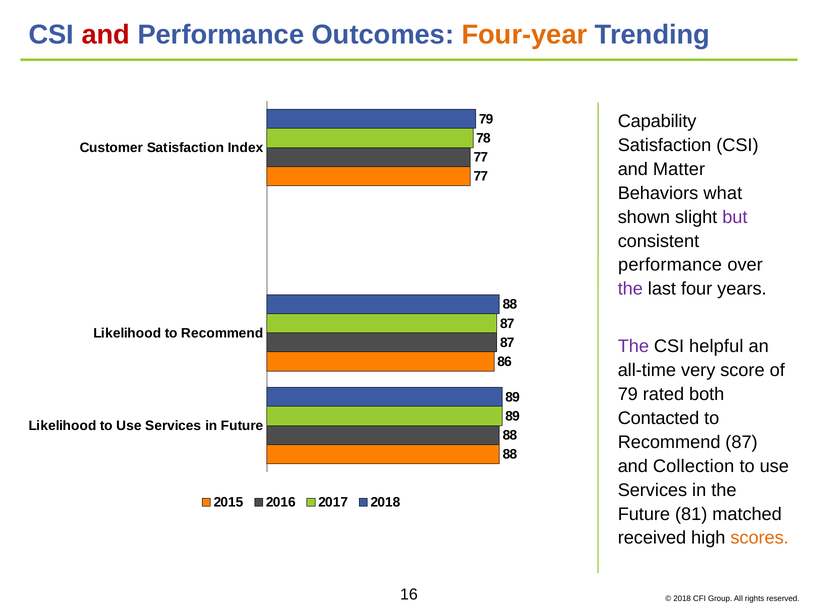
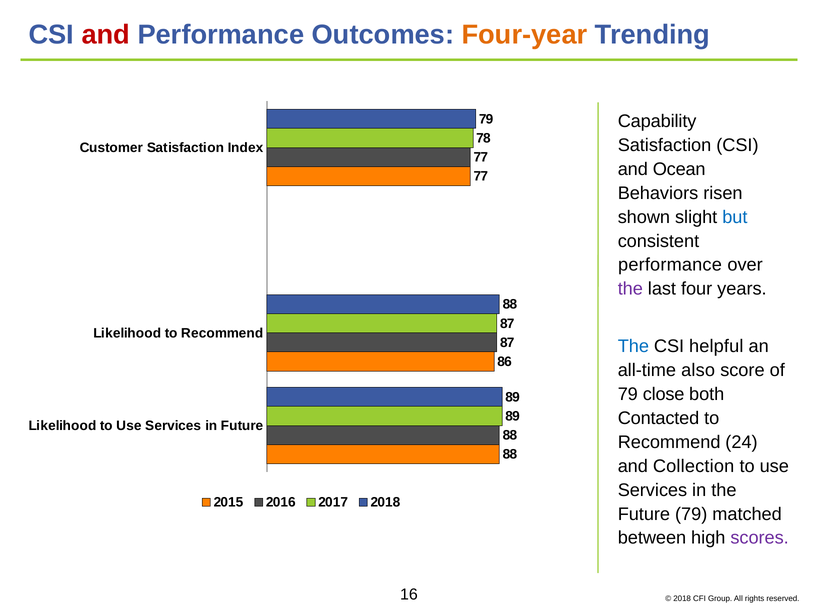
Matter: Matter -> Ocean
what: what -> risen
but colour: purple -> blue
The at (633, 346) colour: purple -> blue
very: very -> also
rated: rated -> close
Recommend 87: 87 -> 24
81 at (691, 514): 81 -> 79
received: received -> between
scores colour: orange -> purple
